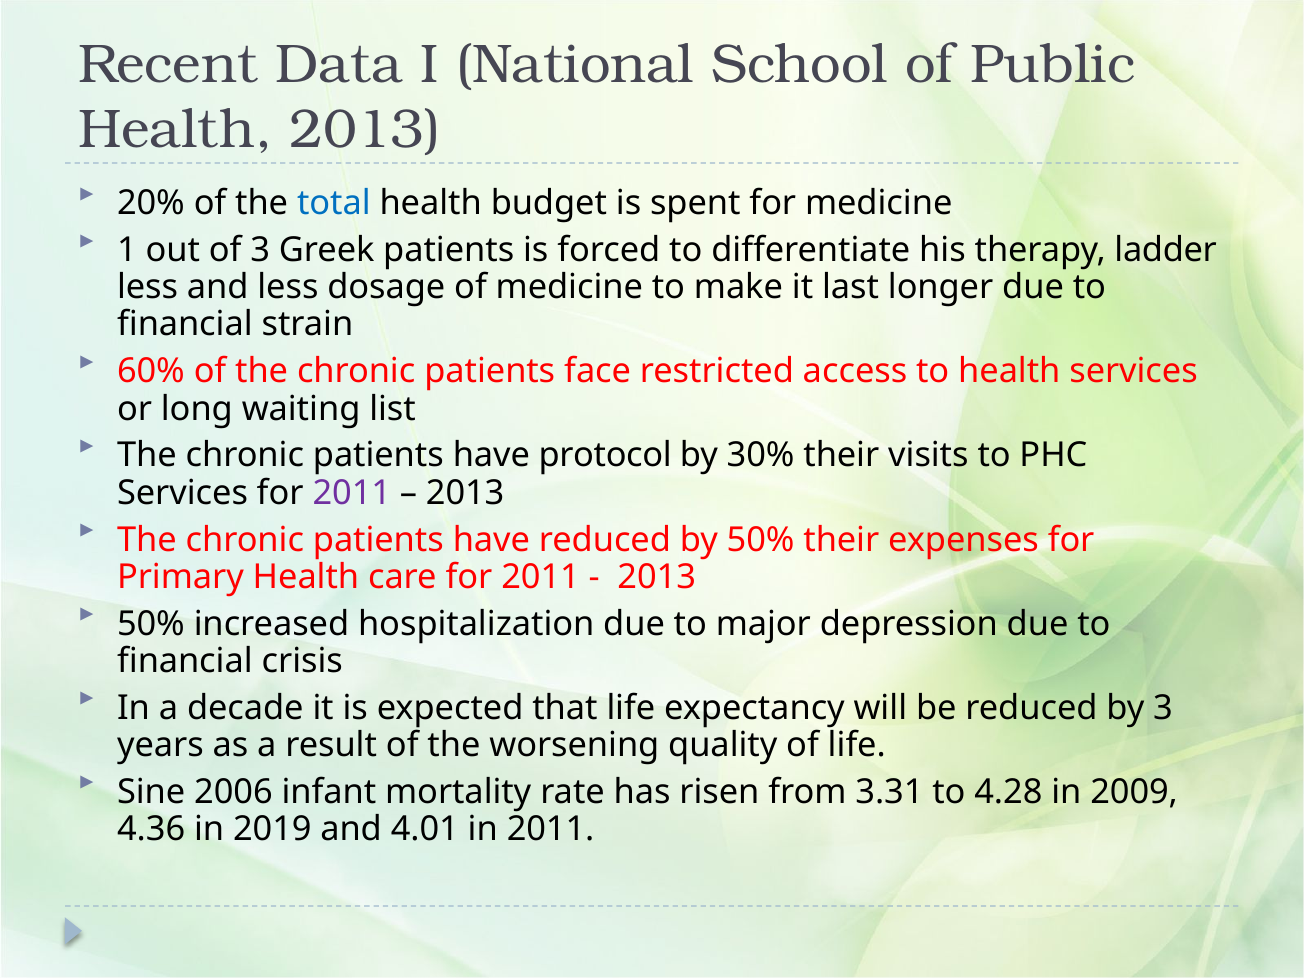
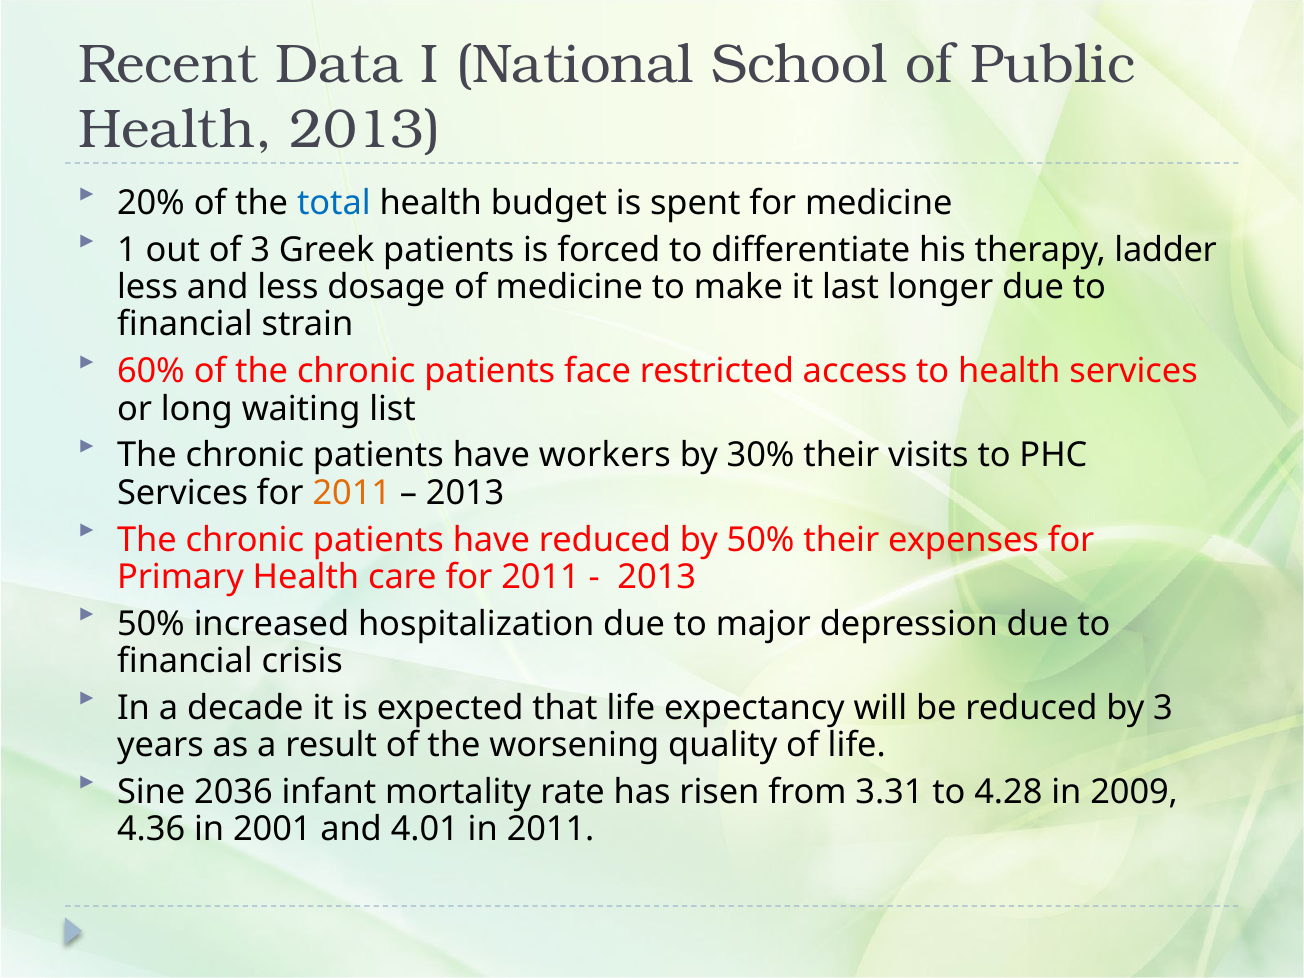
protocol: protocol -> workers
2011 at (352, 493) colour: purple -> orange
2006: 2006 -> 2036
2019: 2019 -> 2001
